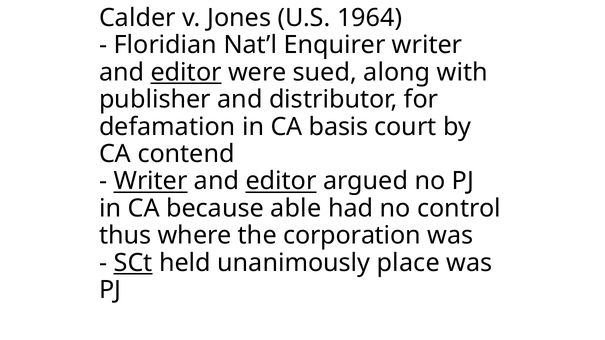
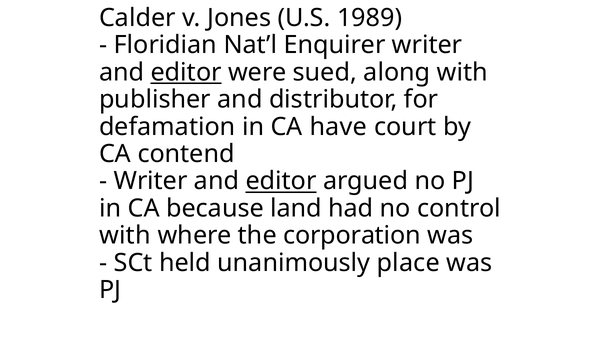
1964: 1964 -> 1989
basis: basis -> have
Writer at (151, 181) underline: present -> none
able: able -> land
thus at (125, 236): thus -> with
SCt underline: present -> none
